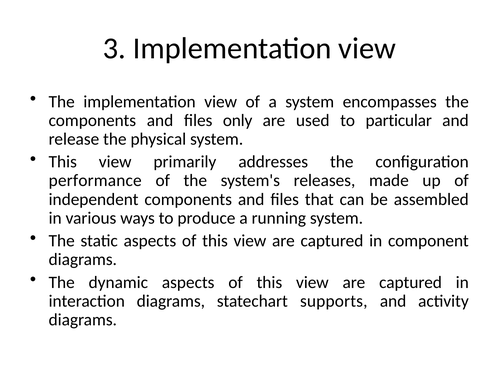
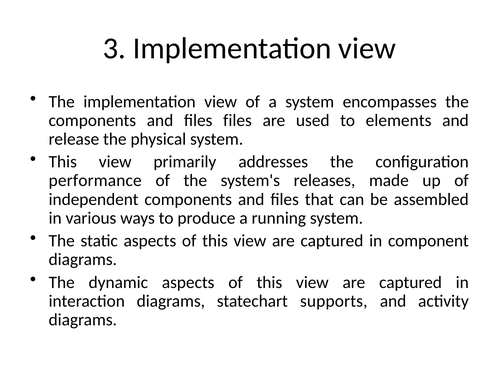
files only: only -> files
particular: particular -> elements
